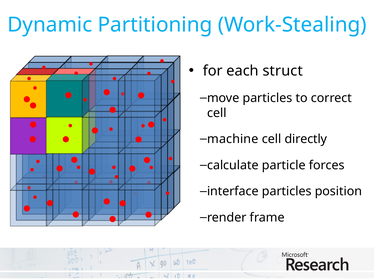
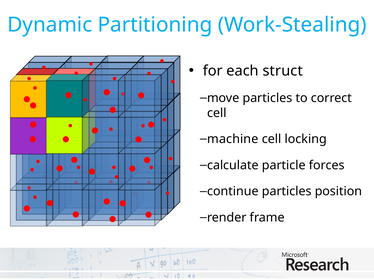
directly: directly -> locking
interface: interface -> continue
